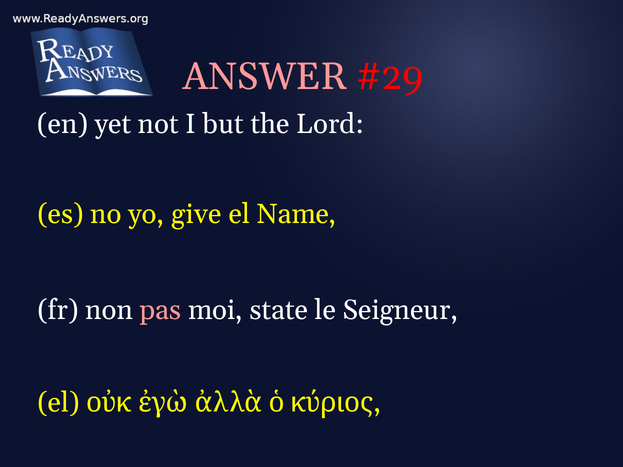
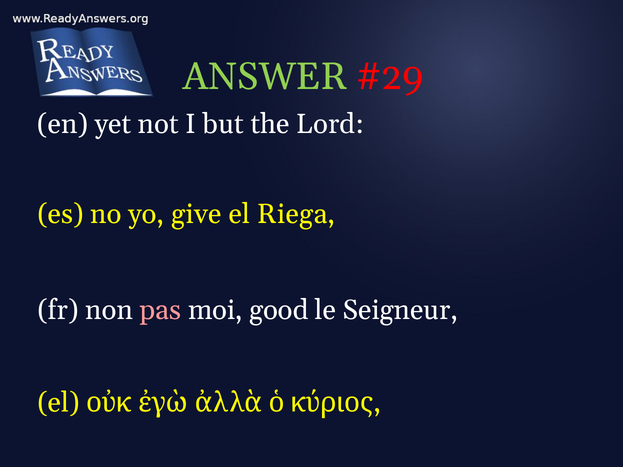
ANSWER colour: pink -> light green
Name: Name -> Riega
state: state -> good
